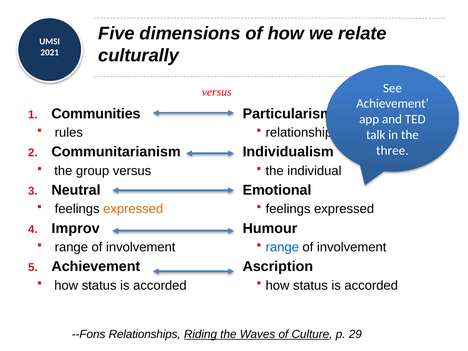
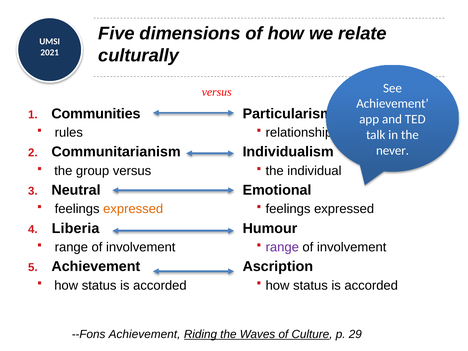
three: three -> never
Improv: Improv -> Liberia
range at (282, 247) colour: blue -> purple
--Fons Relationships: Relationships -> Achievement
